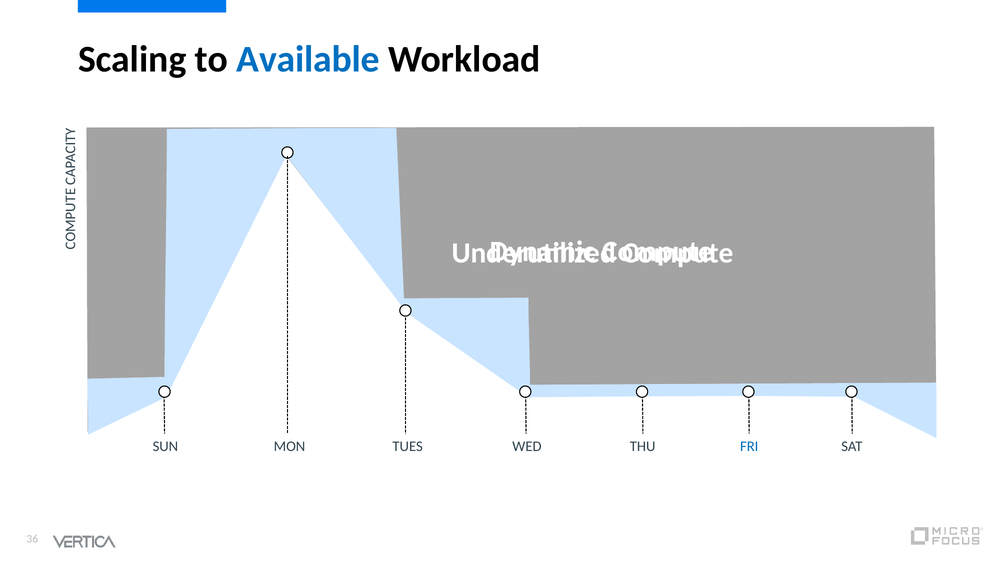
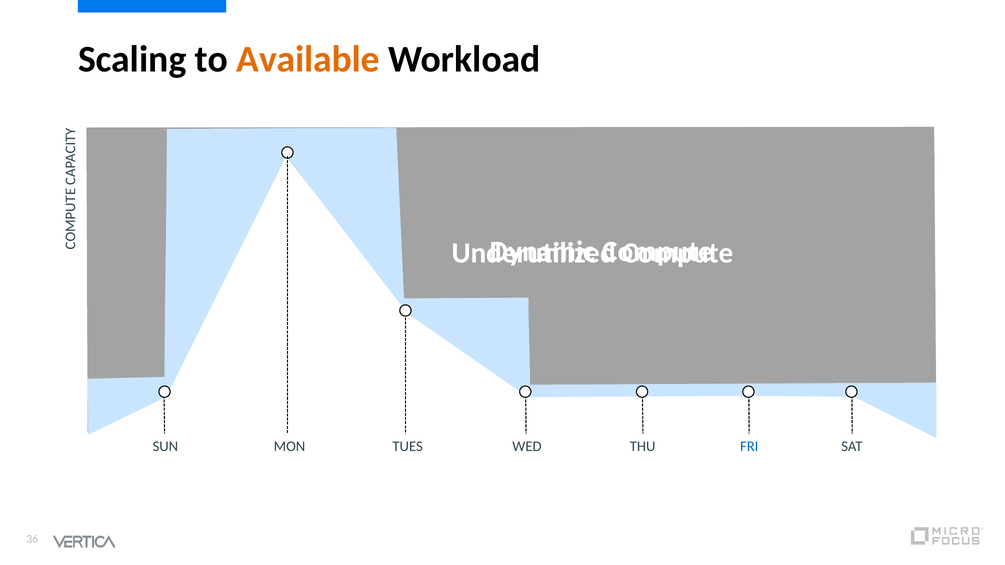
Available colour: blue -> orange
